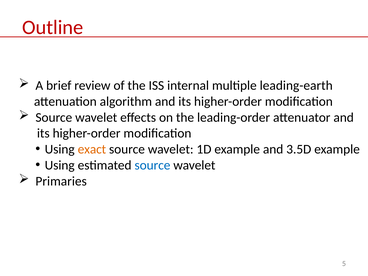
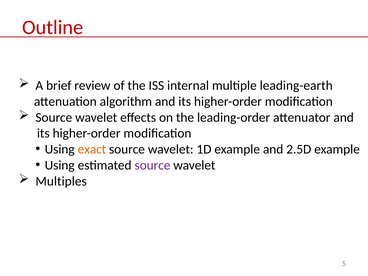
3.5D: 3.5D -> 2.5D
source at (152, 165) colour: blue -> purple
Primaries: Primaries -> Multiples
